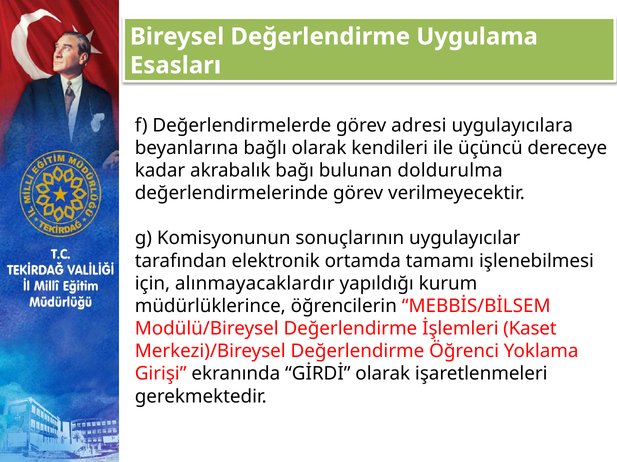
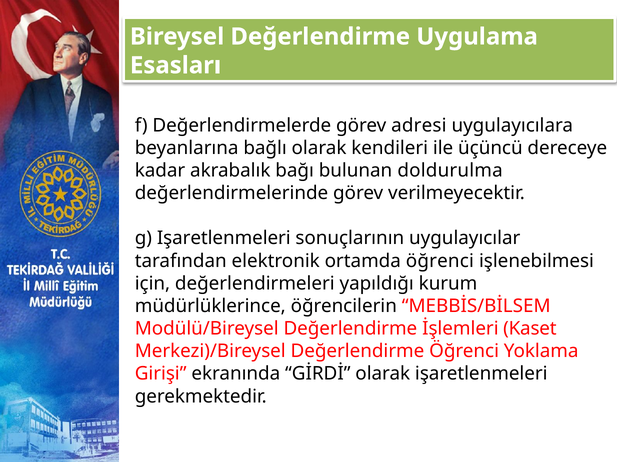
g Komisyonunun: Komisyonunun -> Işaretlenmeleri
ortamda tamamı: tamamı -> öğrenci
alınmayacaklardır: alınmayacaklardır -> değerlendirmeleri
